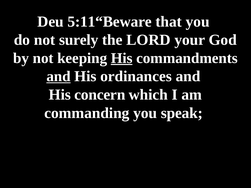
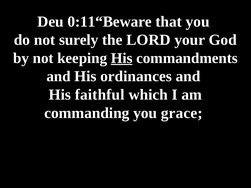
5:11“Beware: 5:11“Beware -> 0:11“Beware
and at (59, 76) underline: present -> none
concern: concern -> faithful
speak: speak -> grace
